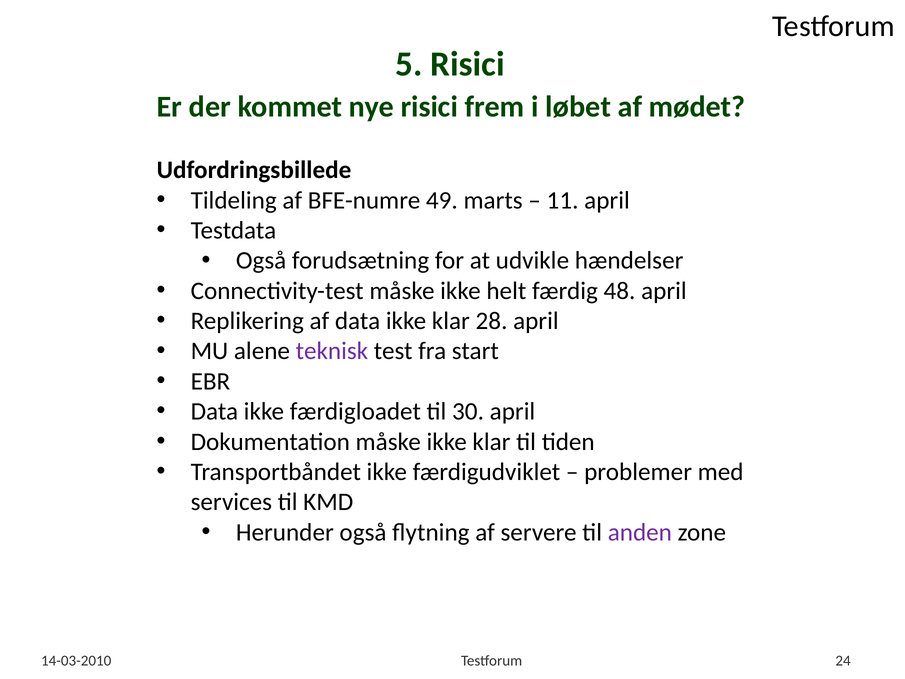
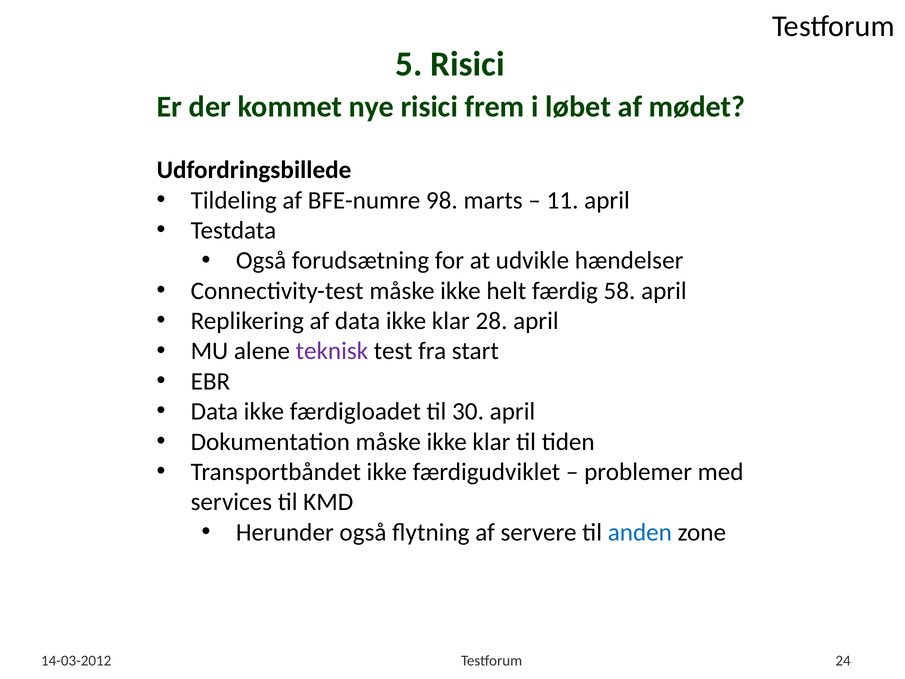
49: 49 -> 98
48: 48 -> 58
anden colour: purple -> blue
14-03-2010: 14-03-2010 -> 14-03-2012
